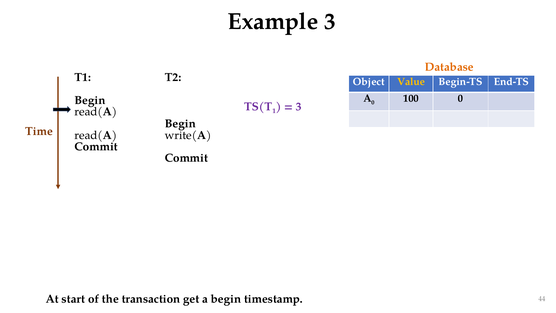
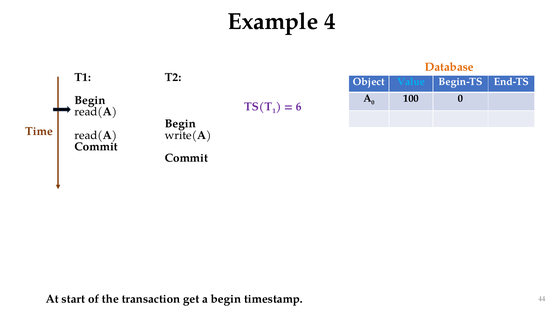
Example 3: 3 -> 4
Value colour: yellow -> light blue
3 at (299, 106): 3 -> 6
